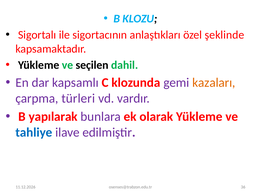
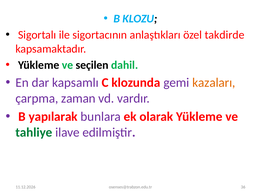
şeklinde: şeklinde -> takdirde
türleri: türleri -> zaman
tahliye colour: blue -> green
